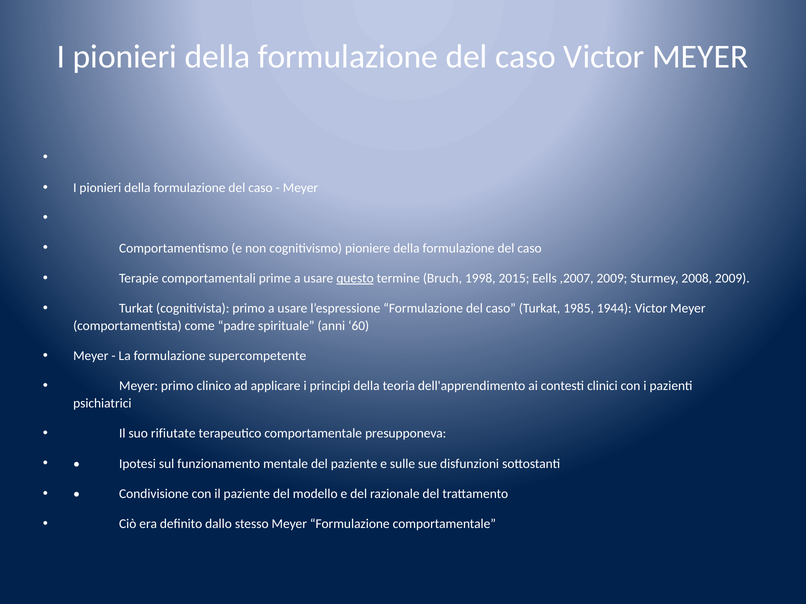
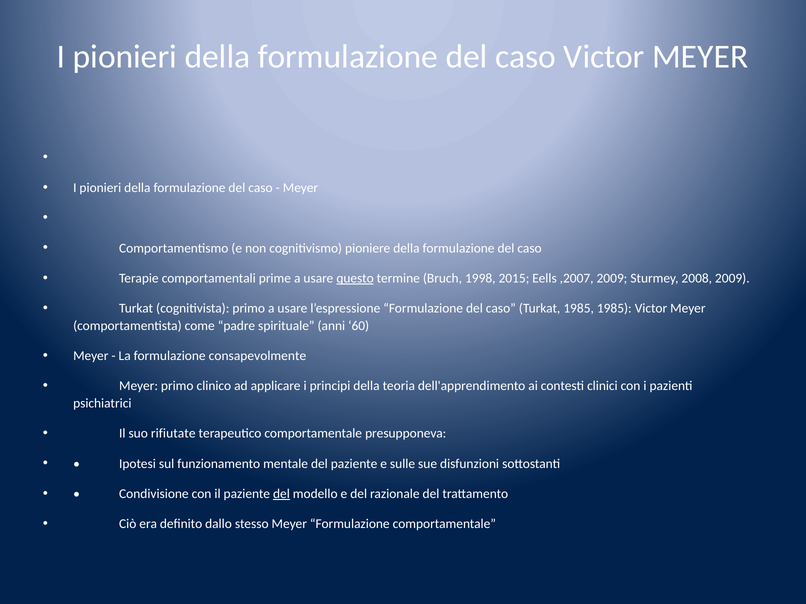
1985 1944: 1944 -> 1985
supercompetente: supercompetente -> consapevolmente
del at (281, 494) underline: none -> present
